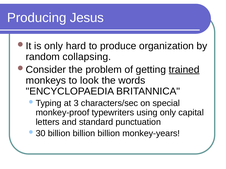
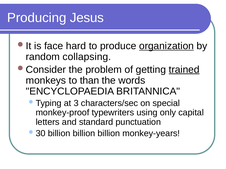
is only: only -> face
organization underline: none -> present
look: look -> than
